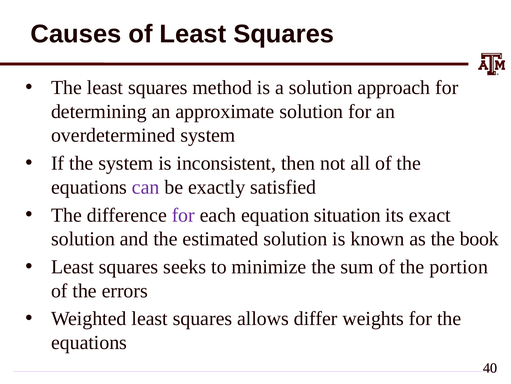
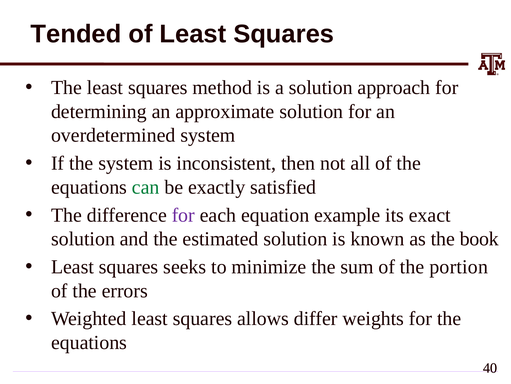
Causes: Causes -> Tended
can colour: purple -> green
situation: situation -> example
